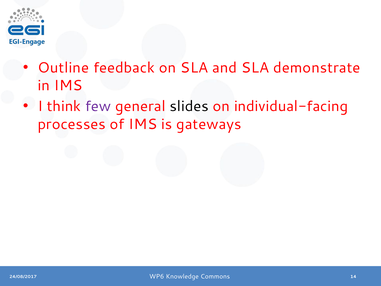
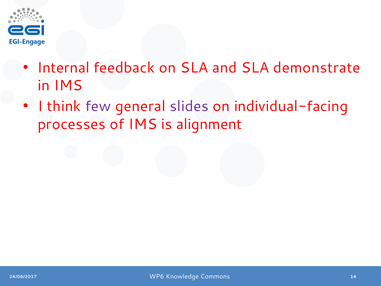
Outline: Outline -> Internal
slides colour: black -> purple
gateways: gateways -> alignment
